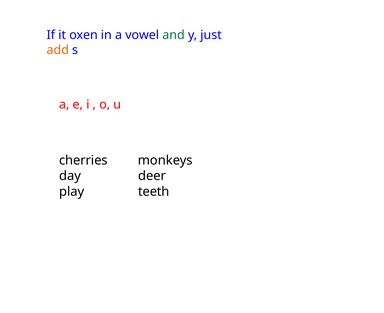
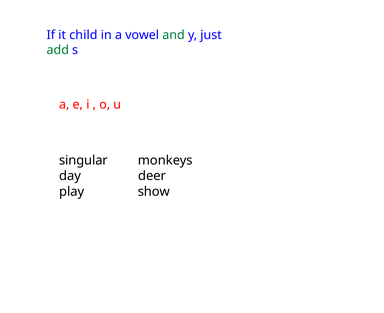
oxen: oxen -> child
add colour: orange -> green
cherries: cherries -> singular
teeth: teeth -> show
